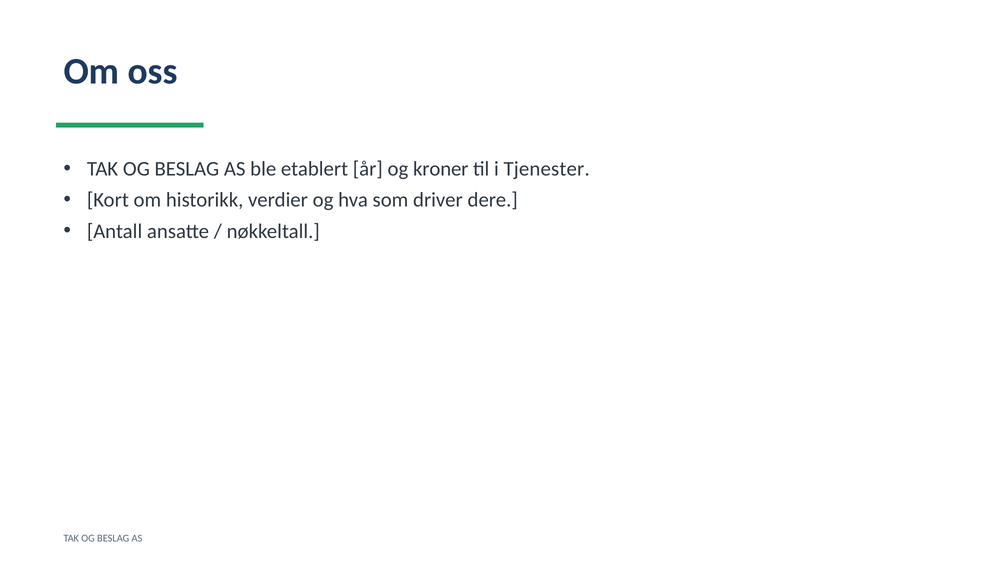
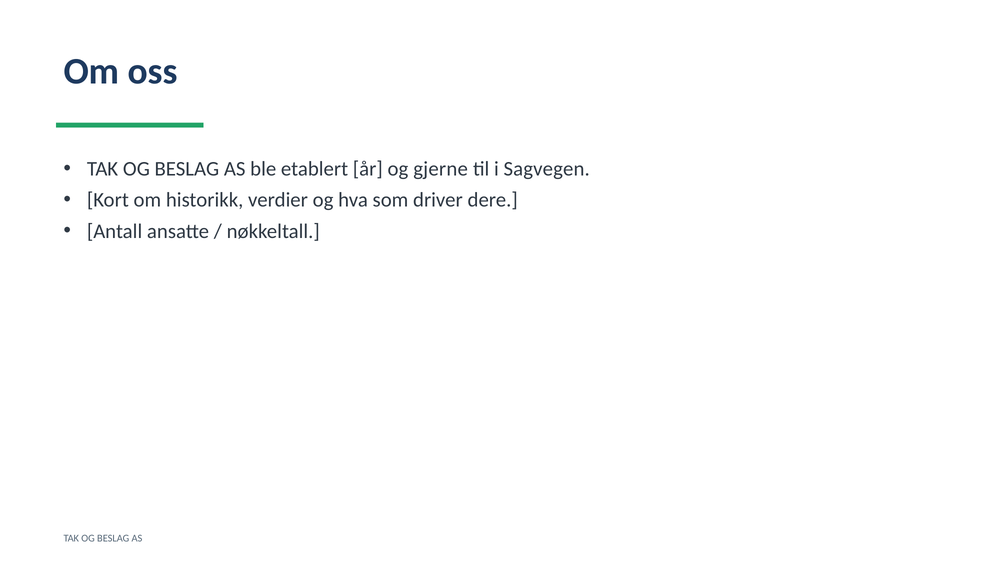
kroner: kroner -> gjerne
Tjenester: Tjenester -> Sagvegen
